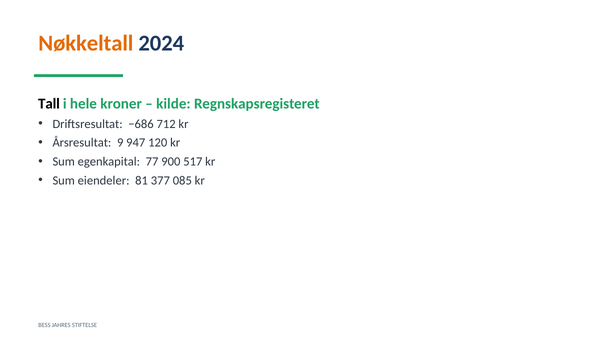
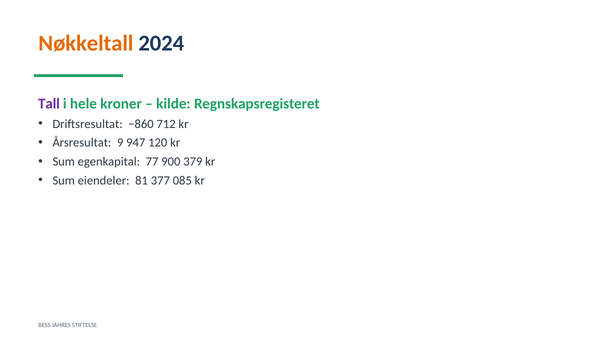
Tall colour: black -> purple
−686: −686 -> −860
517: 517 -> 379
